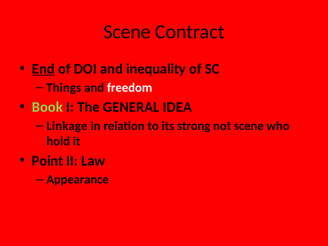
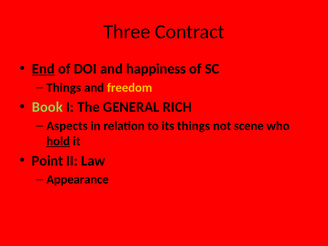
Scene at (127, 32): Scene -> Three
inequality: inequality -> happiness
freedom colour: white -> yellow
IDEA: IDEA -> RICH
Linkage: Linkage -> Aspects
its strong: strong -> things
hold underline: none -> present
